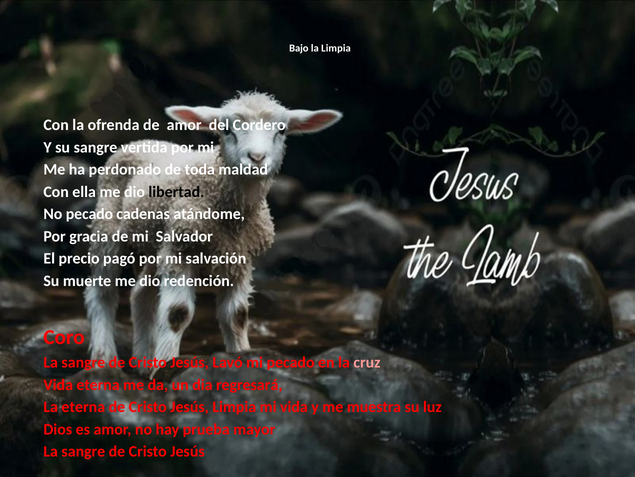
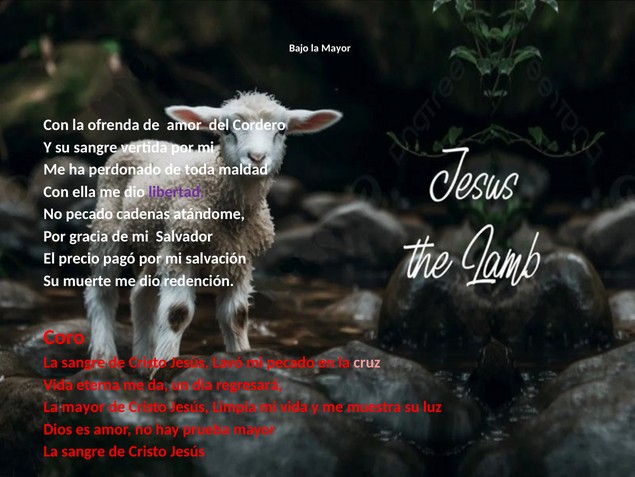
Bajo la Limpia: Limpia -> Mayor
libertad colour: black -> purple
eterna at (83, 406): eterna -> mayor
